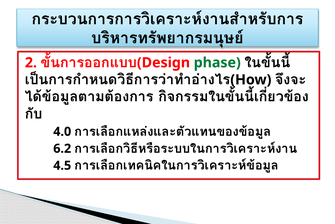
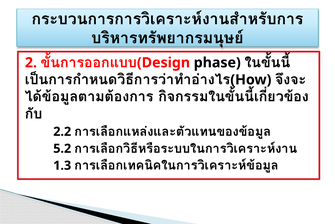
phase colour: green -> black
4.0: 4.0 -> 2.2
6.2: 6.2 -> 5.2
4.5: 4.5 -> 1.3
